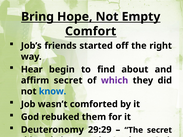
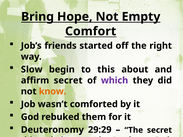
Hear: Hear -> Slow
find: find -> this
know colour: blue -> orange
